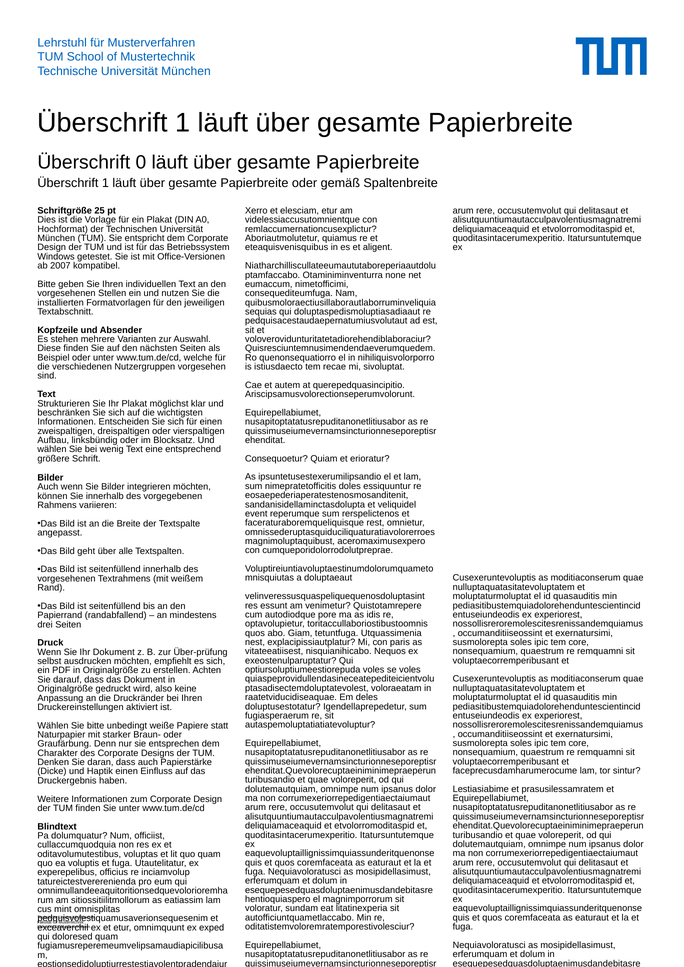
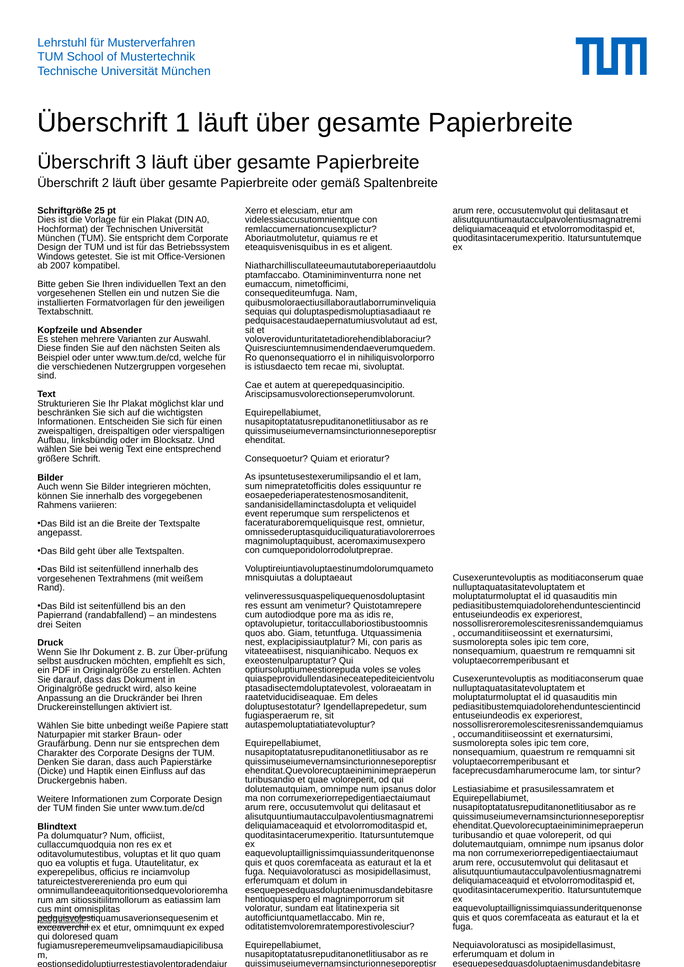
0: 0 -> 3
1 at (105, 183): 1 -> 2
